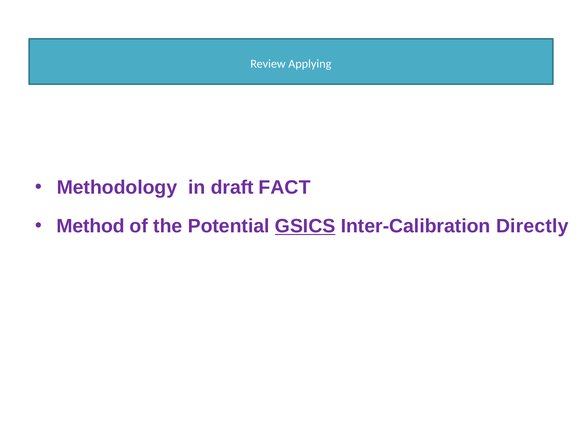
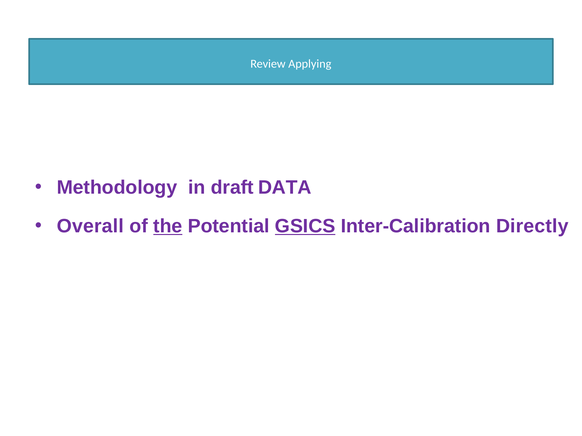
FACT: FACT -> DATA
Method: Method -> Overall
the underline: none -> present
